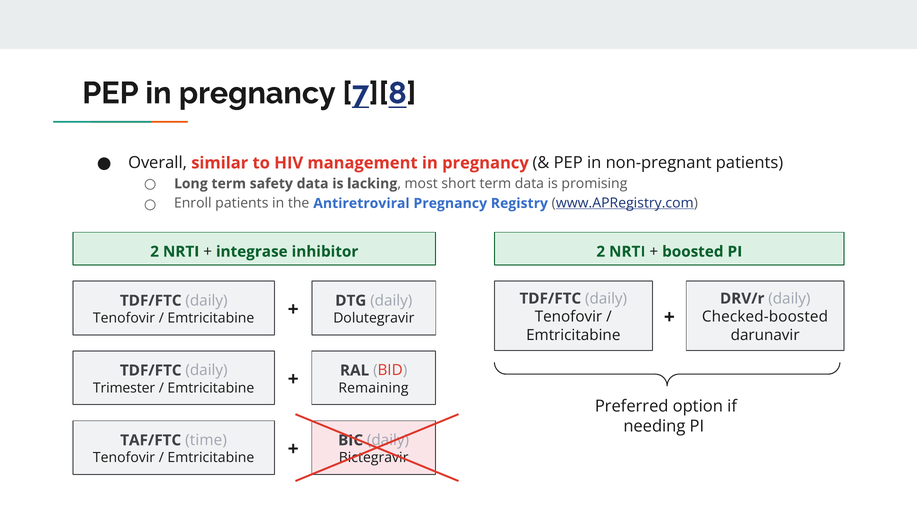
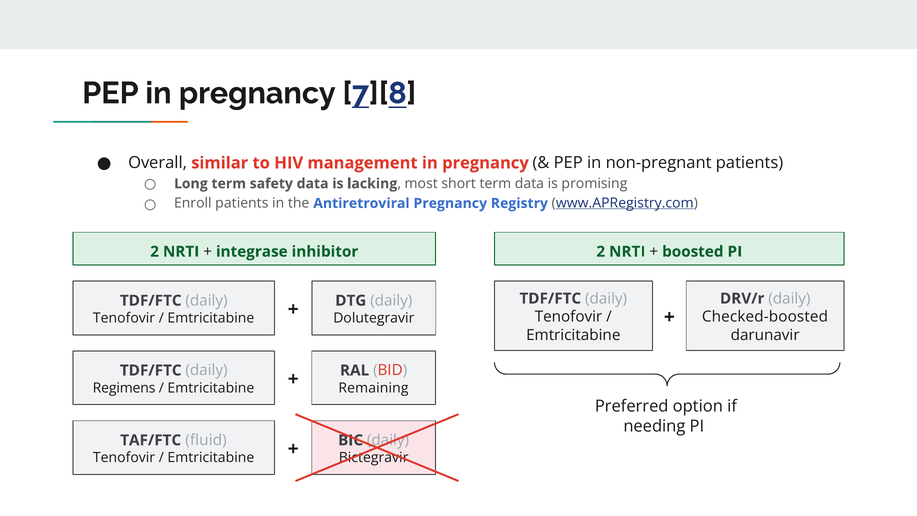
Trimester: Trimester -> Regimens
time: time -> fluid
